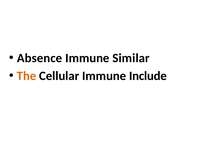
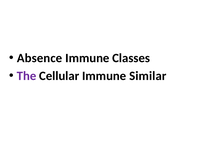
Similar: Similar -> Classes
The colour: orange -> purple
Include: Include -> Similar
